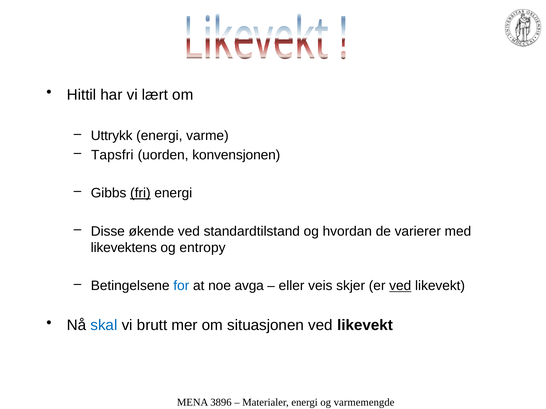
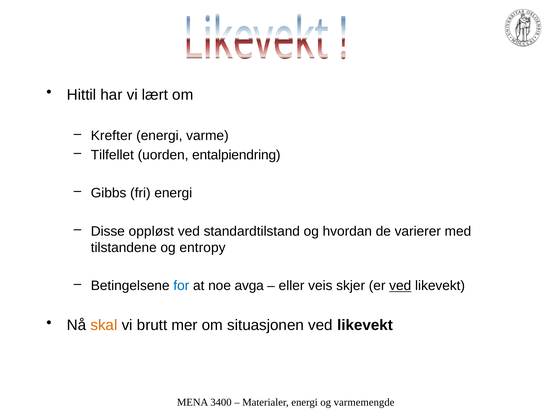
Uttrykk: Uttrykk -> Krefter
Tapsfri: Tapsfri -> Tilfellet
konvensjonen: konvensjonen -> entalpiendring
fri underline: present -> none
økende: økende -> oppløst
likevektens: likevektens -> tilstandene
skal colour: blue -> orange
3896: 3896 -> 3400
